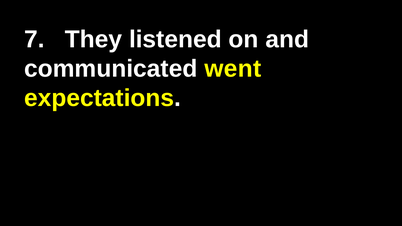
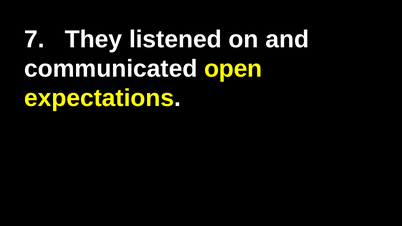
went: went -> open
